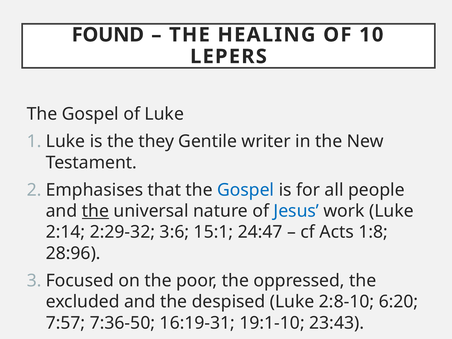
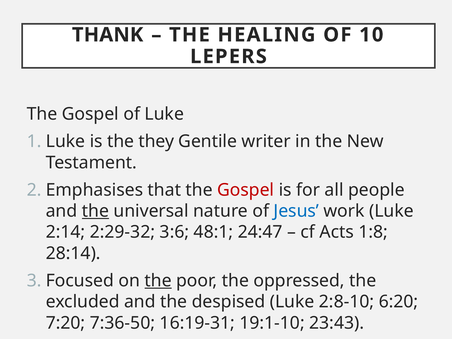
FOUND: FOUND -> THANK
Gospel at (246, 190) colour: blue -> red
15:1: 15:1 -> 48:1
28:96: 28:96 -> 28:14
the at (158, 281) underline: none -> present
7:57: 7:57 -> 7:20
